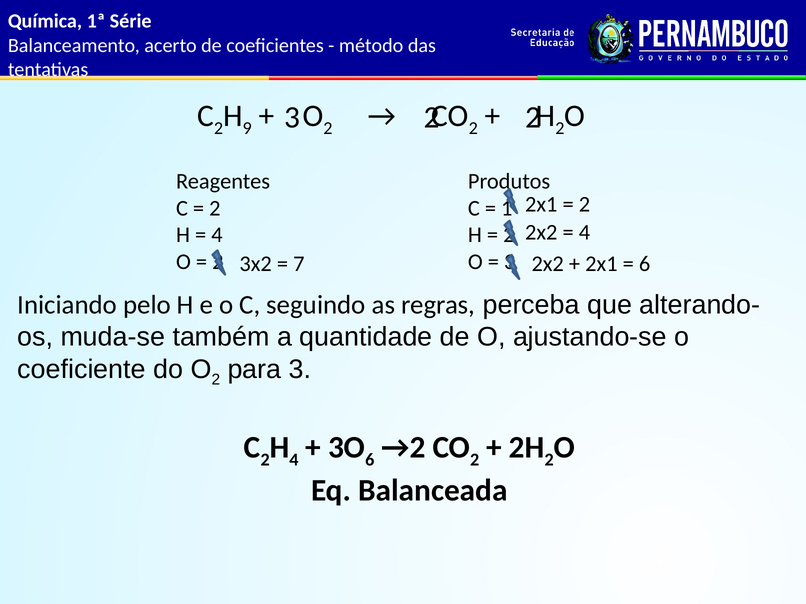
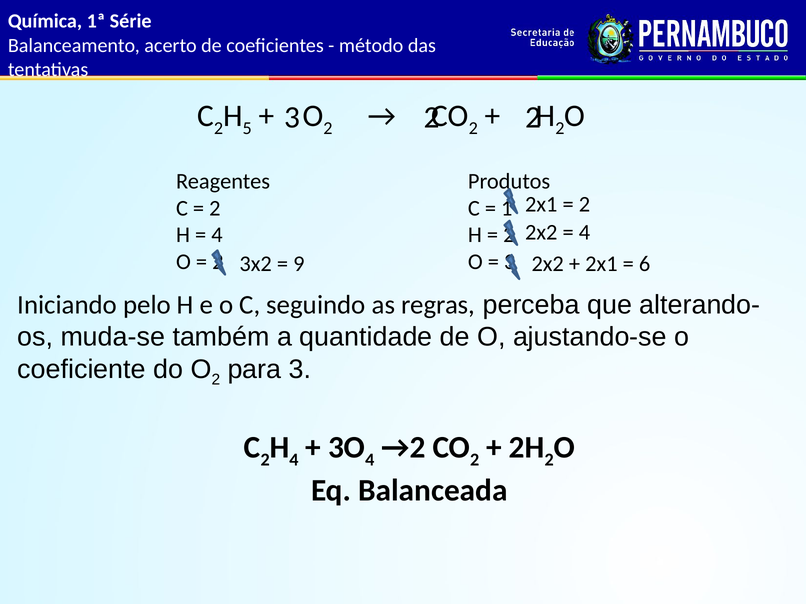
9: 9 -> 5
7: 7 -> 9
6 at (370, 460): 6 -> 4
